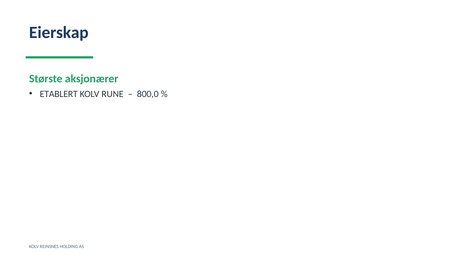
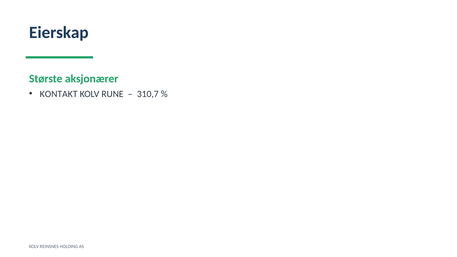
ETABLERT: ETABLERT -> KONTAKT
800,0: 800,0 -> 310,7
